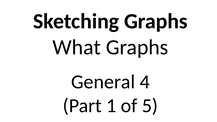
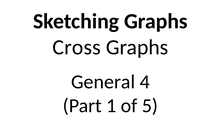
What: What -> Cross
